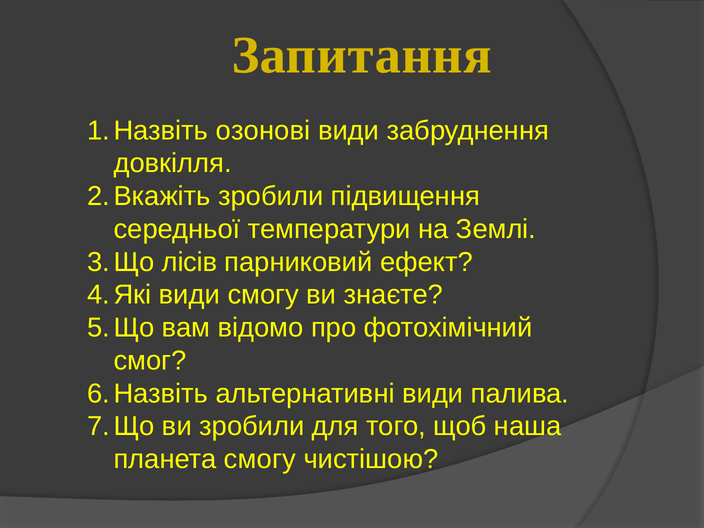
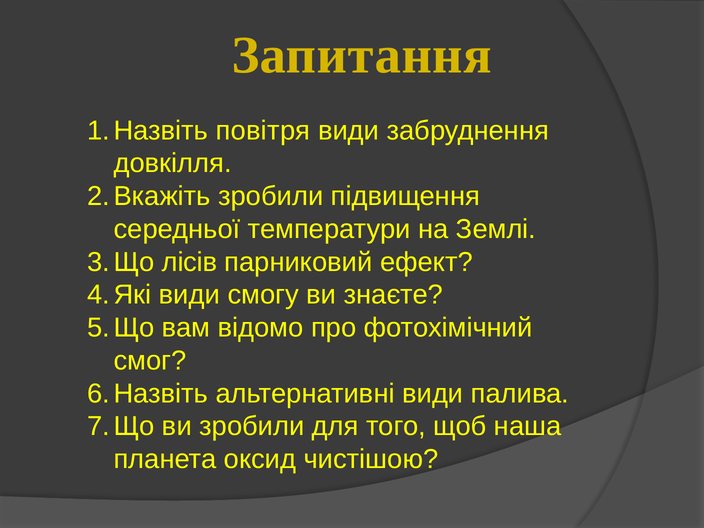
озонові: озонові -> повітря
планета смогу: смогу -> оксид
